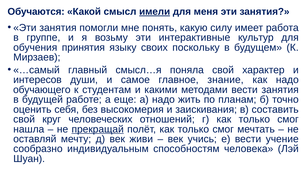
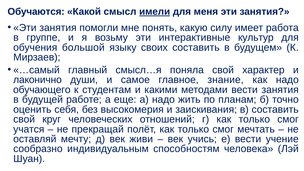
принятия: принятия -> большой
своих поскольку: поскольку -> составить
интересов: интересов -> лаконично
нашла: нашла -> учатся
прекращай underline: present -> none
